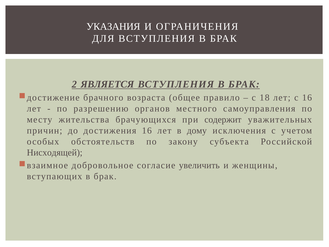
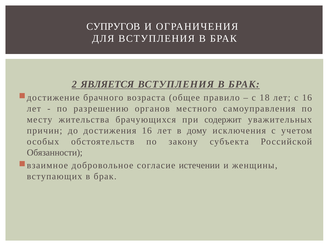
УКАЗАНИЯ: УКАЗАНИЯ -> СУПРУГОВ
Нисходящей: Нисходящей -> Обязанности
увеличить: увеличить -> истечении
